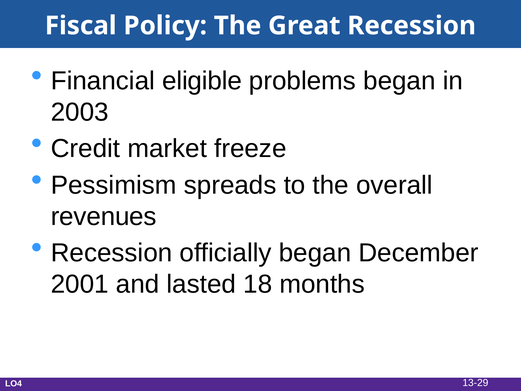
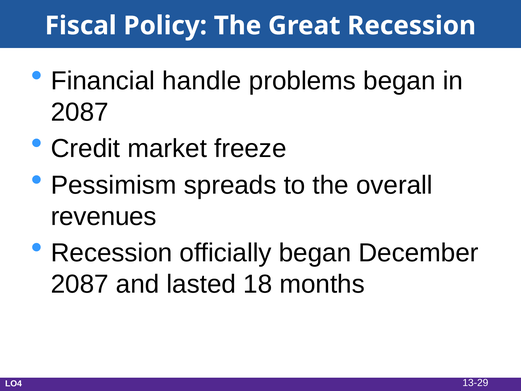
eligible: eligible -> handle
2003 at (80, 112): 2003 -> 2087
2001 at (80, 284): 2001 -> 2087
